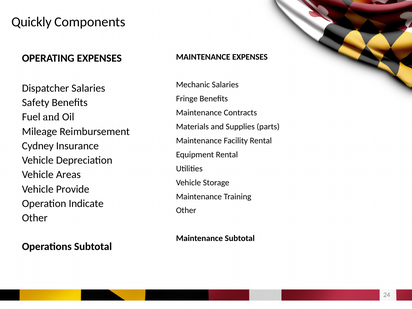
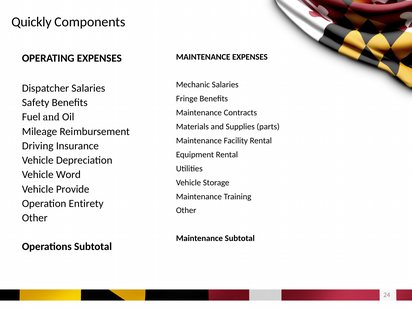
Cydney: Cydney -> Driving
Areas: Areas -> Word
Indicate: Indicate -> Entirety
